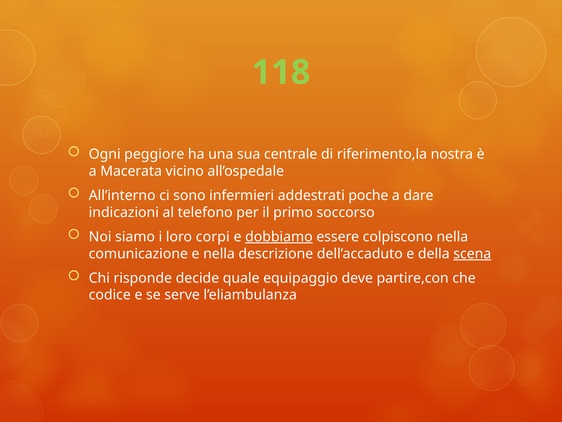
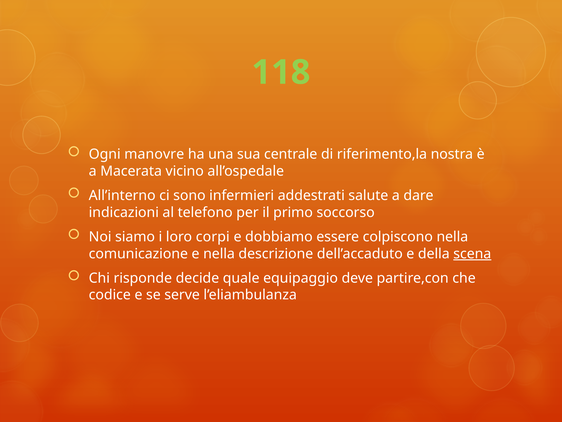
peggiore: peggiore -> manovre
poche: poche -> salute
dobbiamo underline: present -> none
